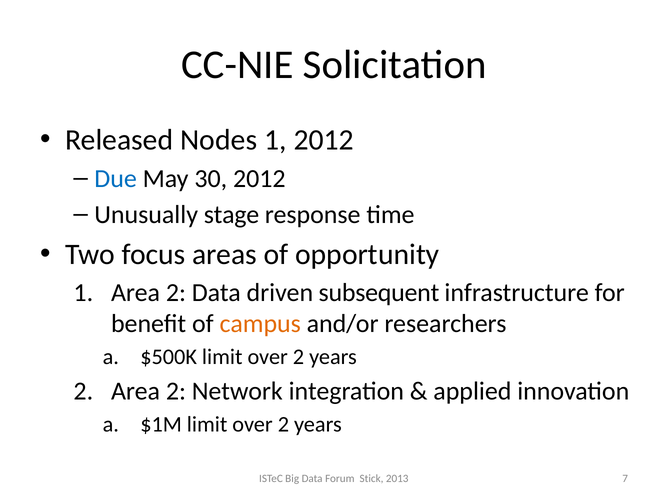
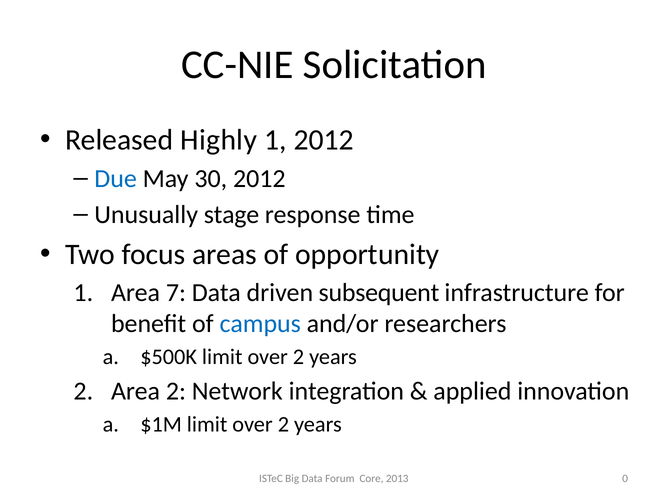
Nodes: Nodes -> Highly
1 Area 2: 2 -> 7
campus colour: orange -> blue
Stick: Stick -> Core
7: 7 -> 0
